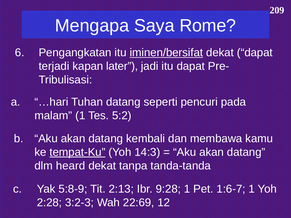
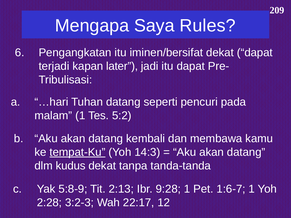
Rome: Rome -> Rules
iminen/bersifat underline: present -> none
heard: heard -> kudus
22:69: 22:69 -> 22:17
